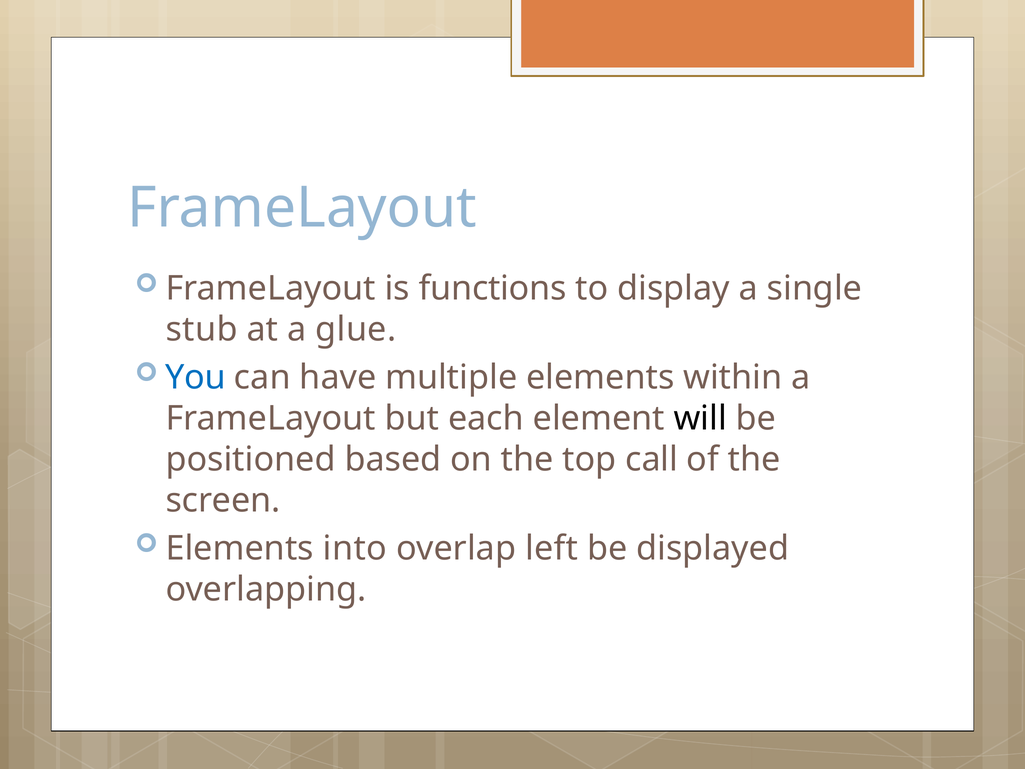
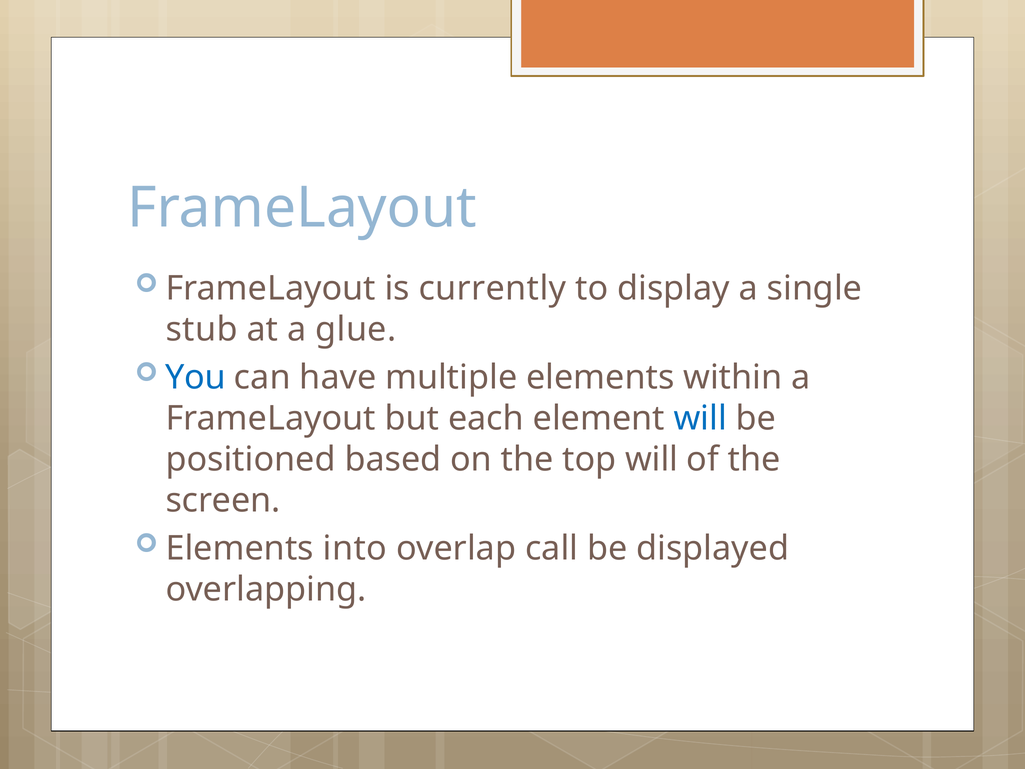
functions: functions -> currently
will at (700, 418) colour: black -> blue
top call: call -> will
left: left -> call
